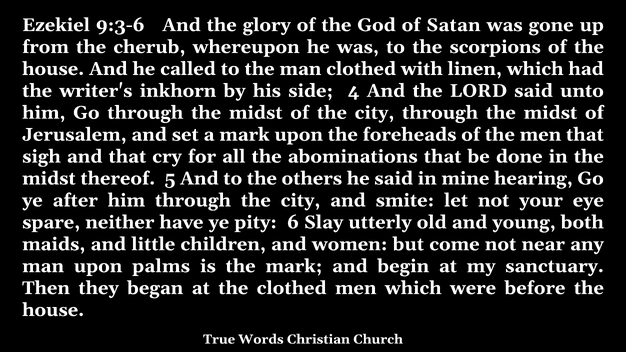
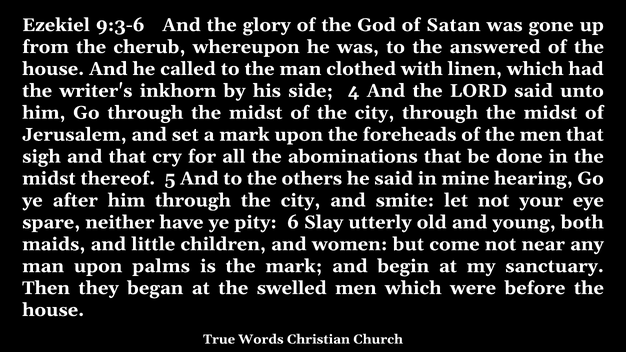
scorpions: scorpions -> answered
the clothed: clothed -> swelled
